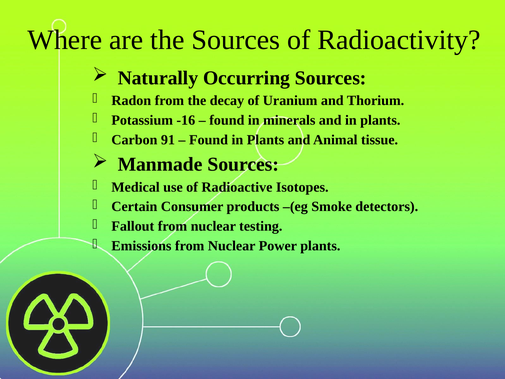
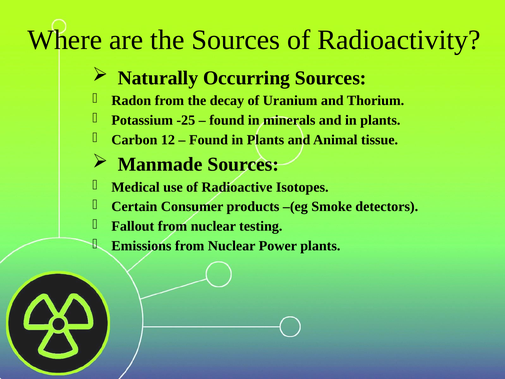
-16: -16 -> -25
91: 91 -> 12
